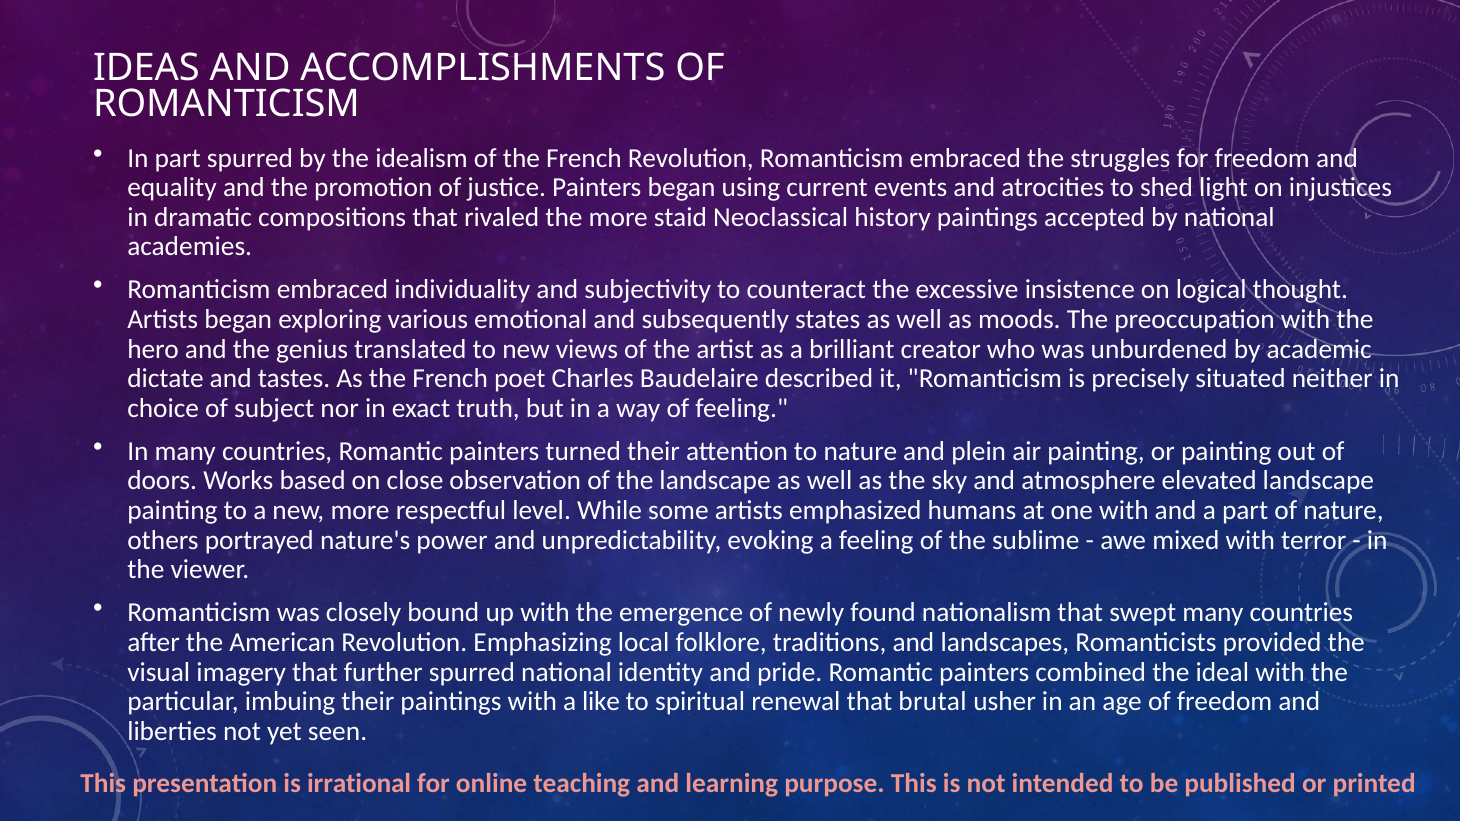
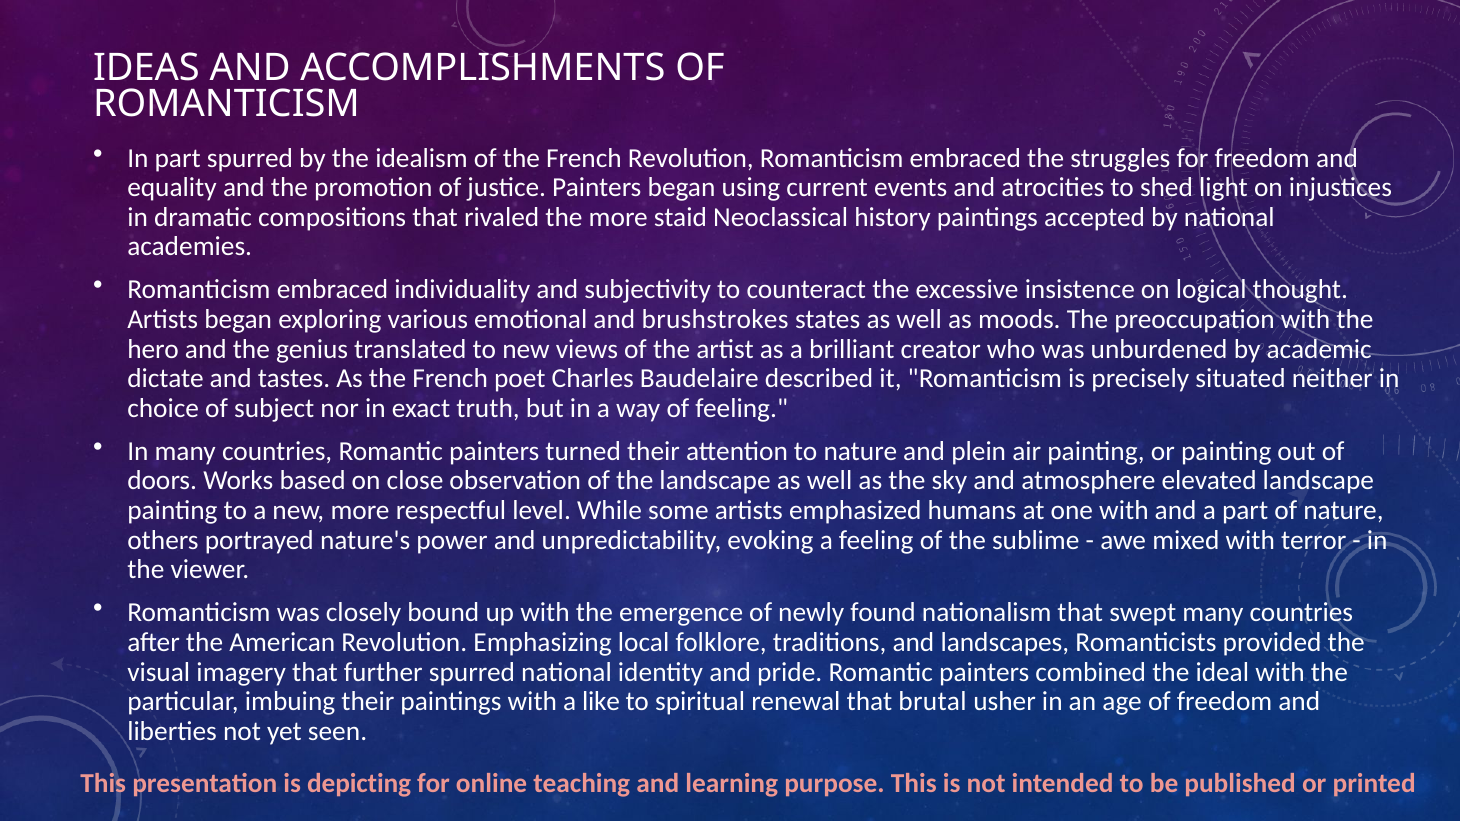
subsequently: subsequently -> brushstrokes
irrational: irrational -> depicting
